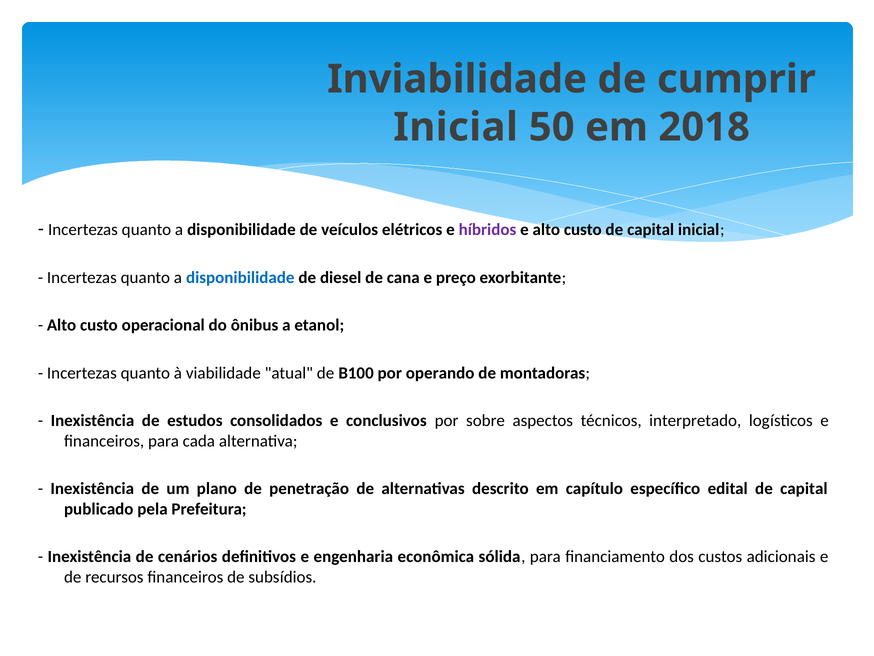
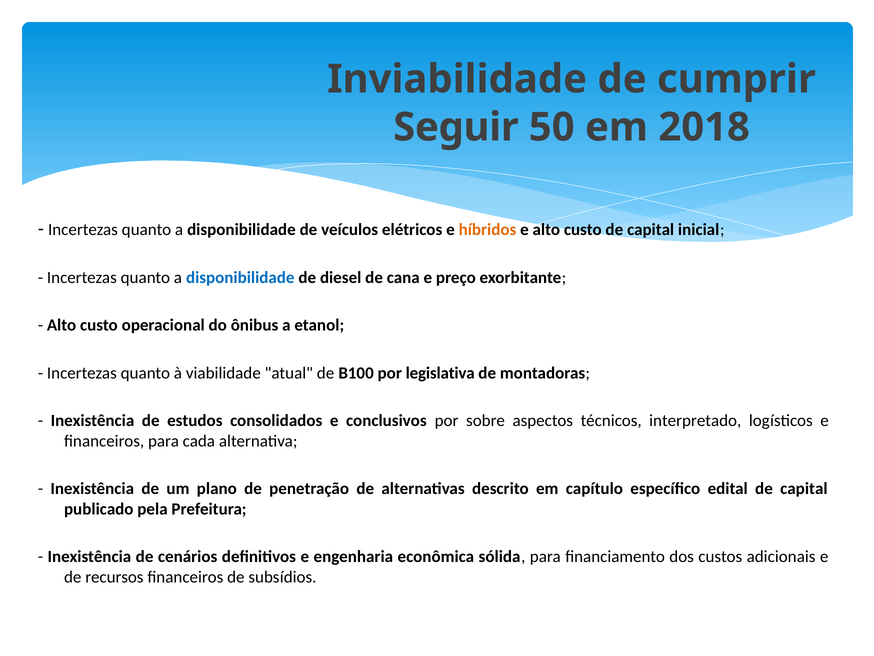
Inicial at (456, 127): Inicial -> Seguir
híbridos colour: purple -> orange
operando: operando -> legislativa
